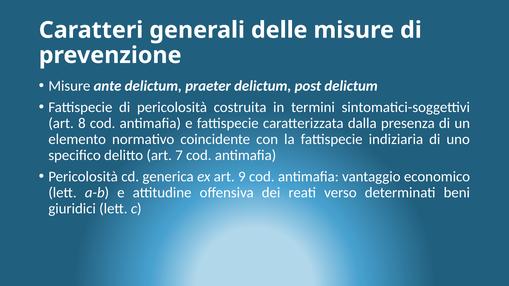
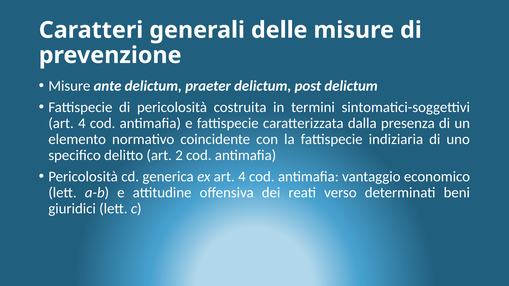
8 at (82, 123): 8 -> 4
7: 7 -> 2
ex art 9: 9 -> 4
